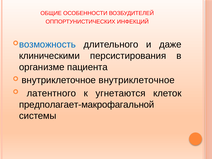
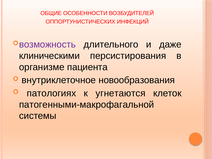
возможность colour: blue -> purple
внутриклеточное внутриклеточное: внутриклеточное -> новообразования
латентного: латентного -> патологиях
предполагает-макрофагальной: предполагает-макрофагальной -> патогенными-макрофагальной
